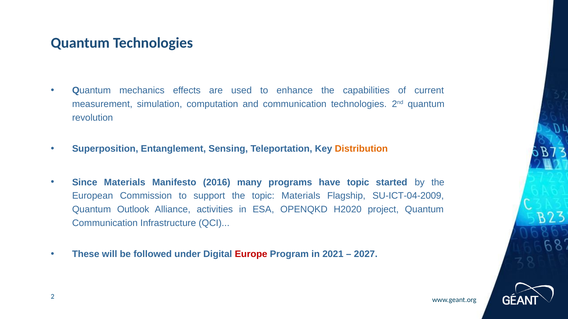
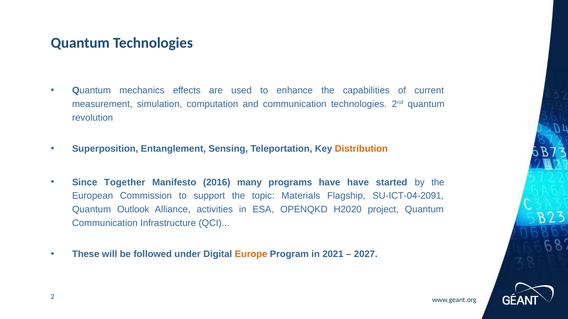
Since Materials: Materials -> Together
have topic: topic -> have
SU-ICT-04-2009: SU-ICT-04-2009 -> SU-ICT-04-2091
Europe colour: red -> orange
